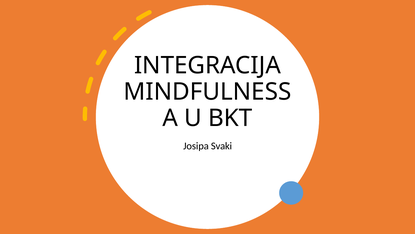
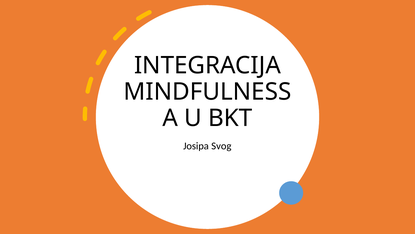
Svaki: Svaki -> Svog
